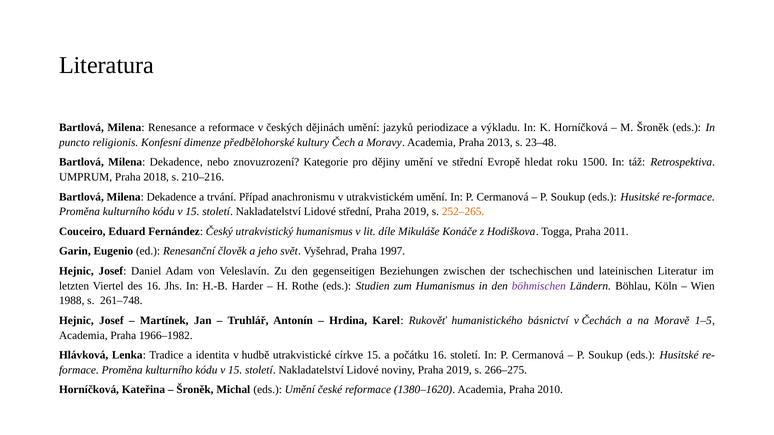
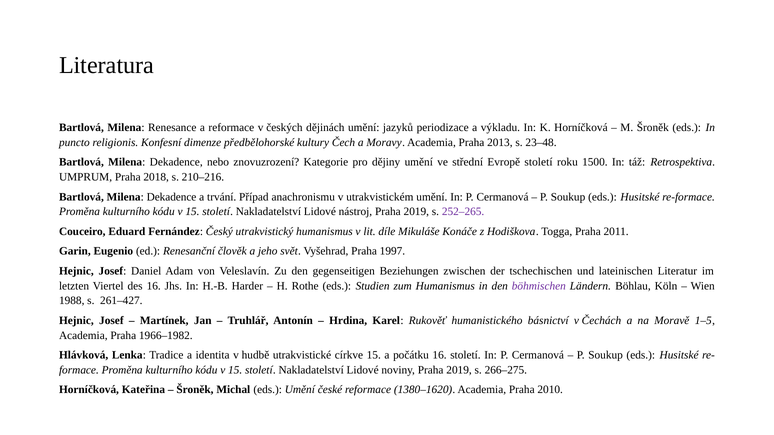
Evropě hledat: hledat -> století
Lidové střední: střední -> nástroj
252–265 colour: orange -> purple
261–748: 261–748 -> 261–427
